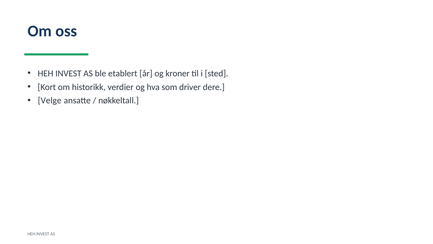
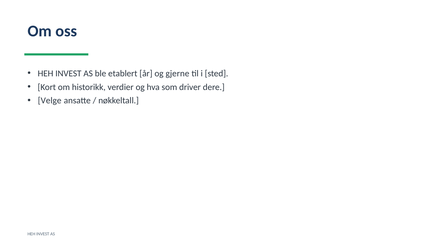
kroner: kroner -> gjerne
